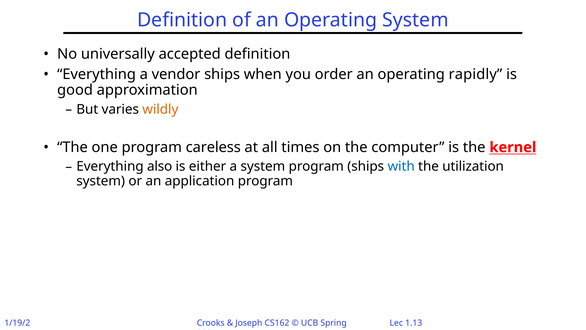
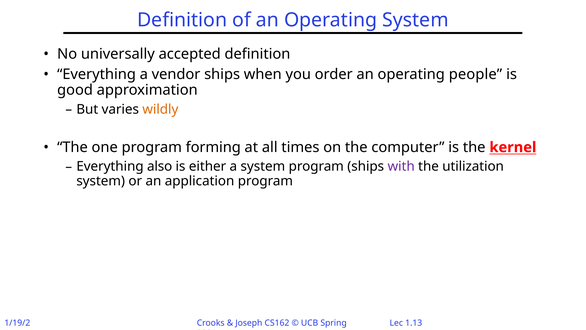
rapidly: rapidly -> people
careless: careless -> forming
with colour: blue -> purple
